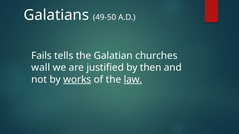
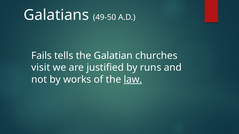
wall: wall -> visit
then: then -> runs
works underline: present -> none
